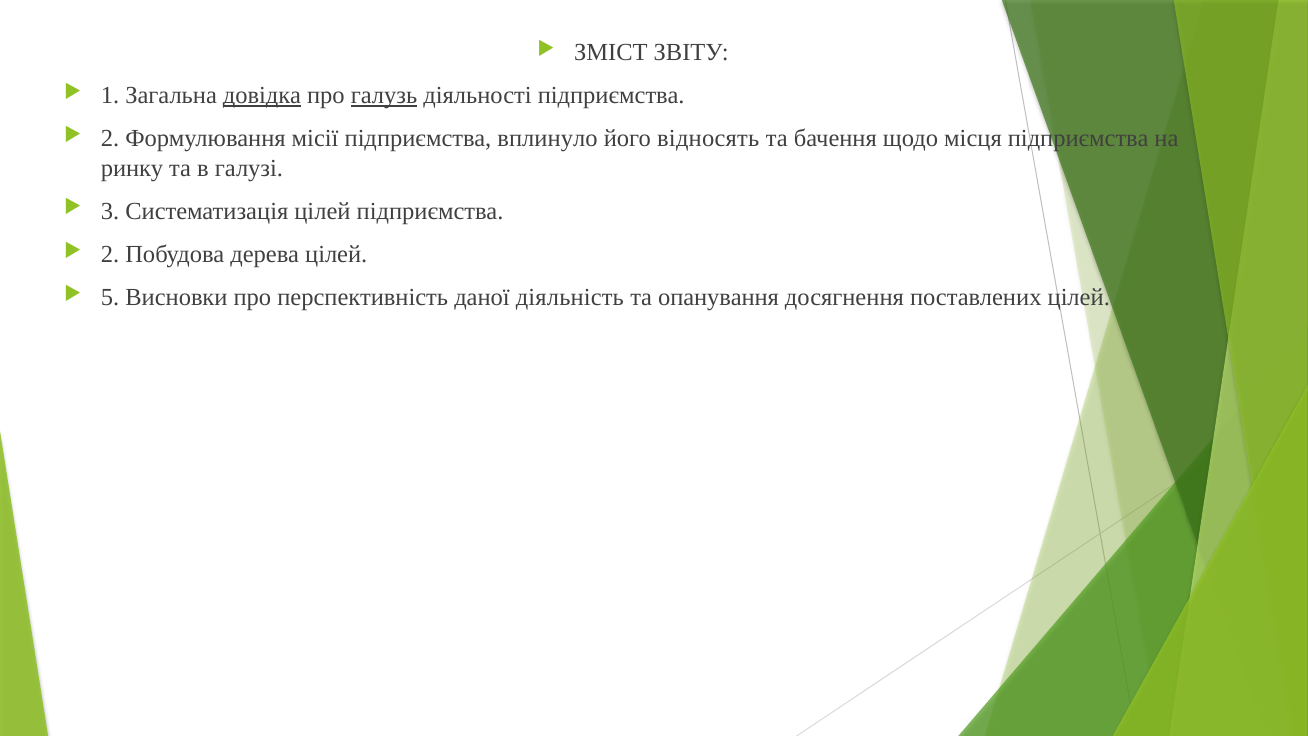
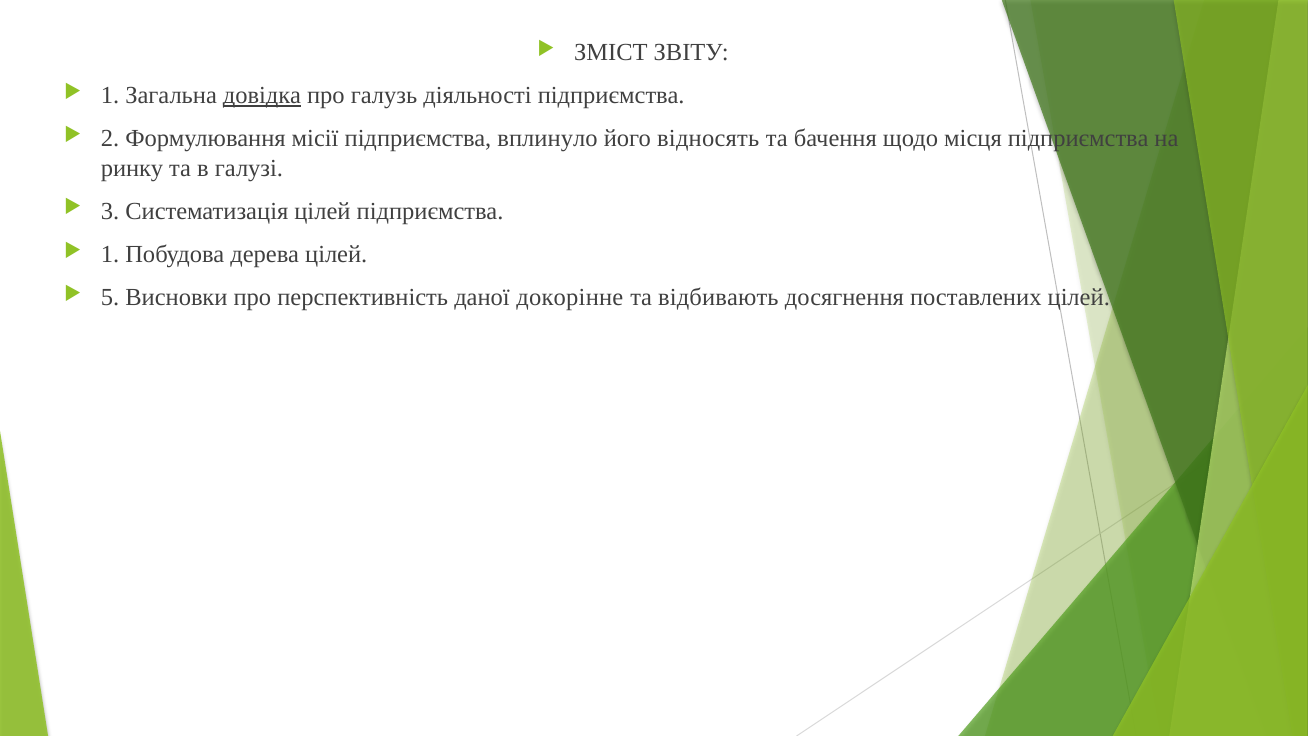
галузь underline: present -> none
2 at (110, 254): 2 -> 1
діяльність: діяльність -> докорінне
опанування: опанування -> відбивають
